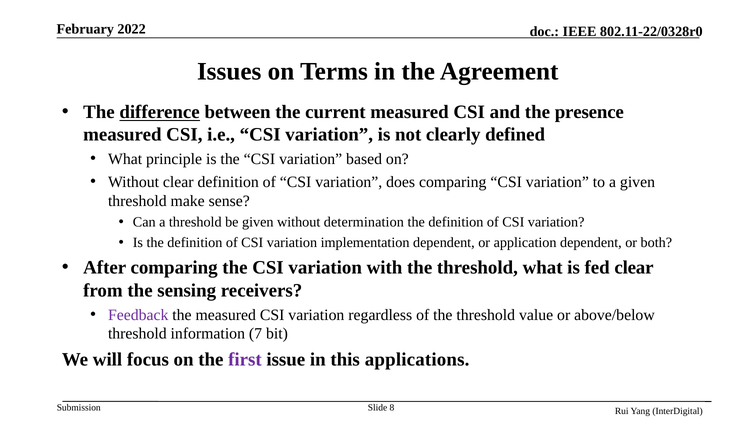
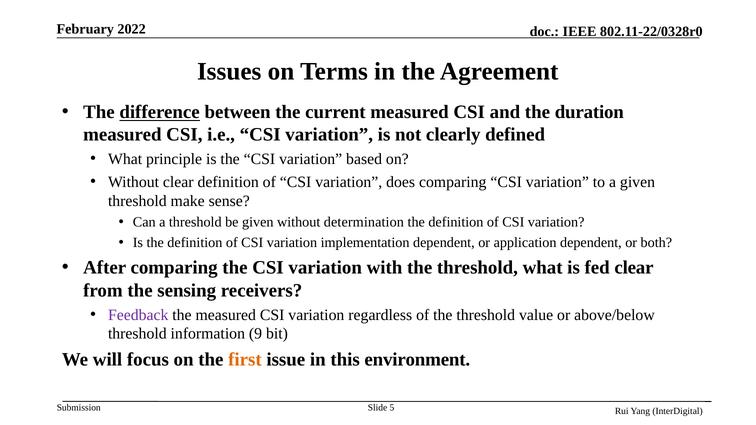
presence: presence -> duration
7: 7 -> 9
first colour: purple -> orange
applications: applications -> environment
8: 8 -> 5
